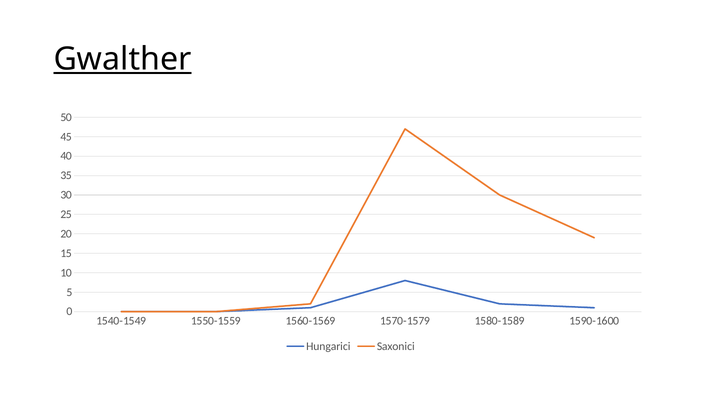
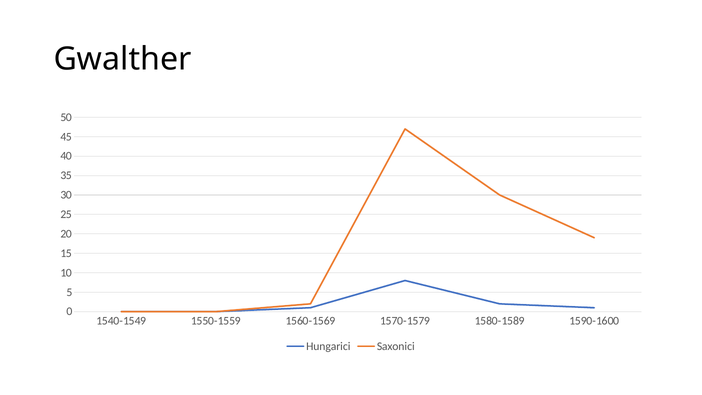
Gwalther underline: present -> none
